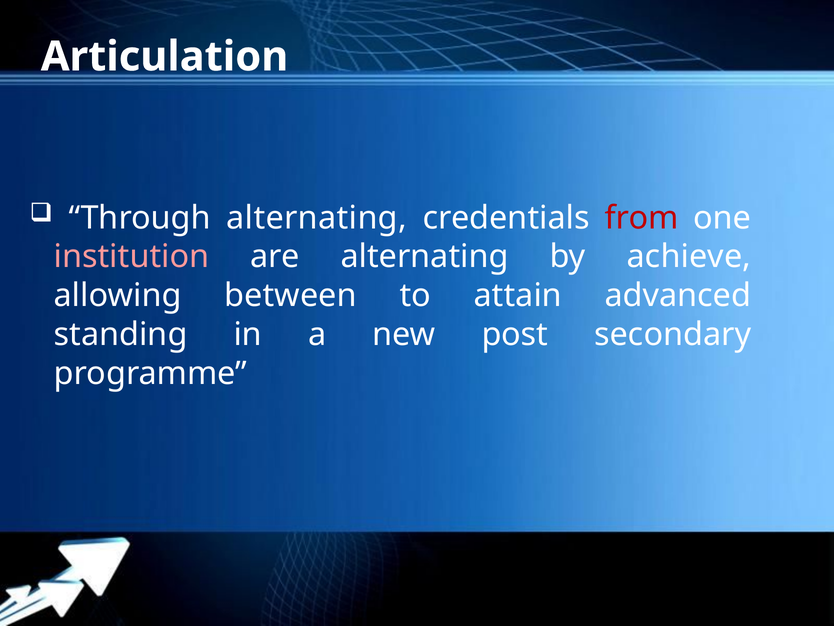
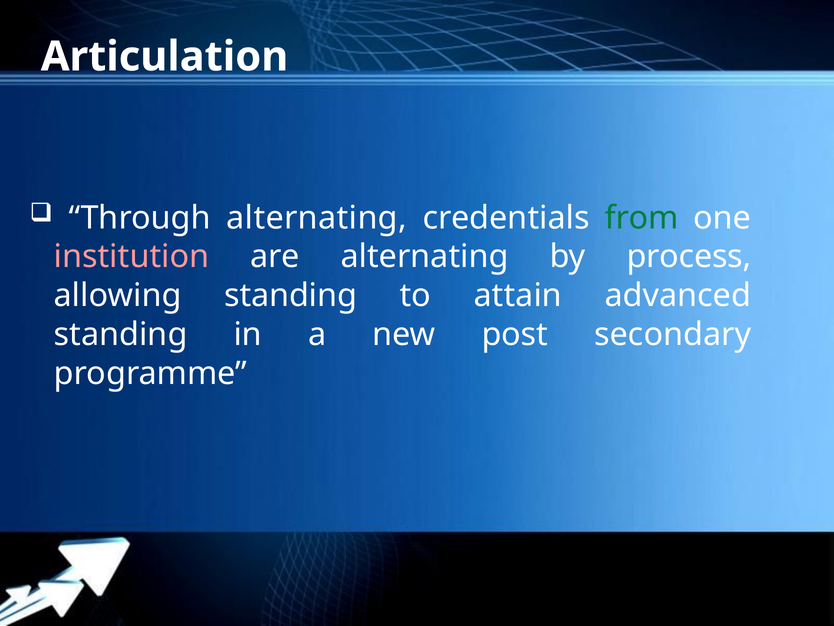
from colour: red -> green
achieve: achieve -> process
allowing between: between -> standing
